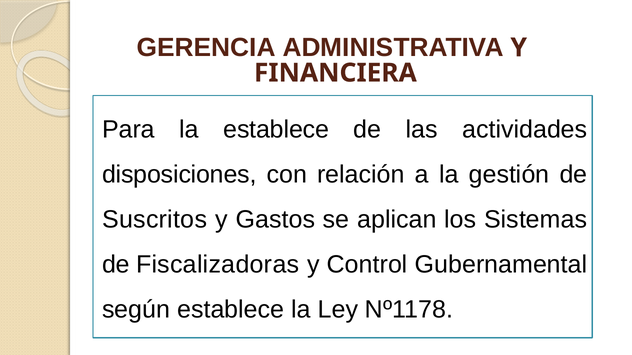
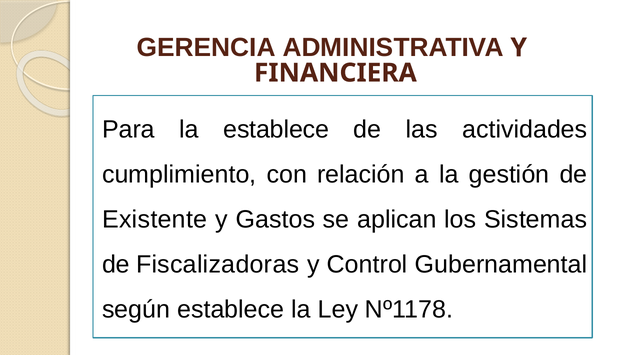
disposiciones: disposiciones -> cumplimiento
Suscritos: Suscritos -> Existente
